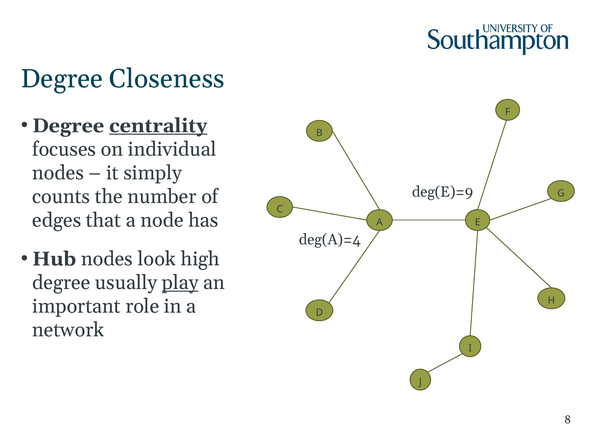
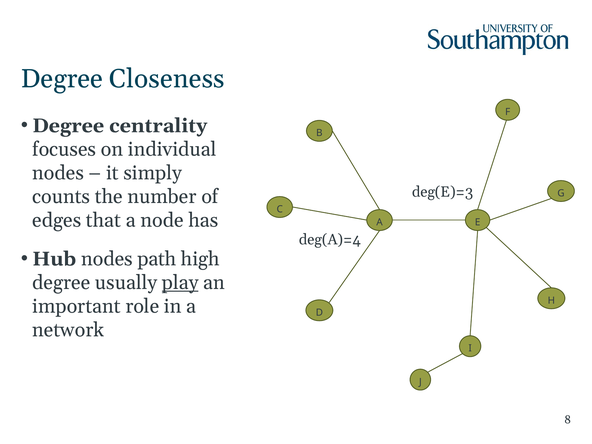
centrality underline: present -> none
deg(E)=9: deg(E)=9 -> deg(E)=3
look: look -> path
